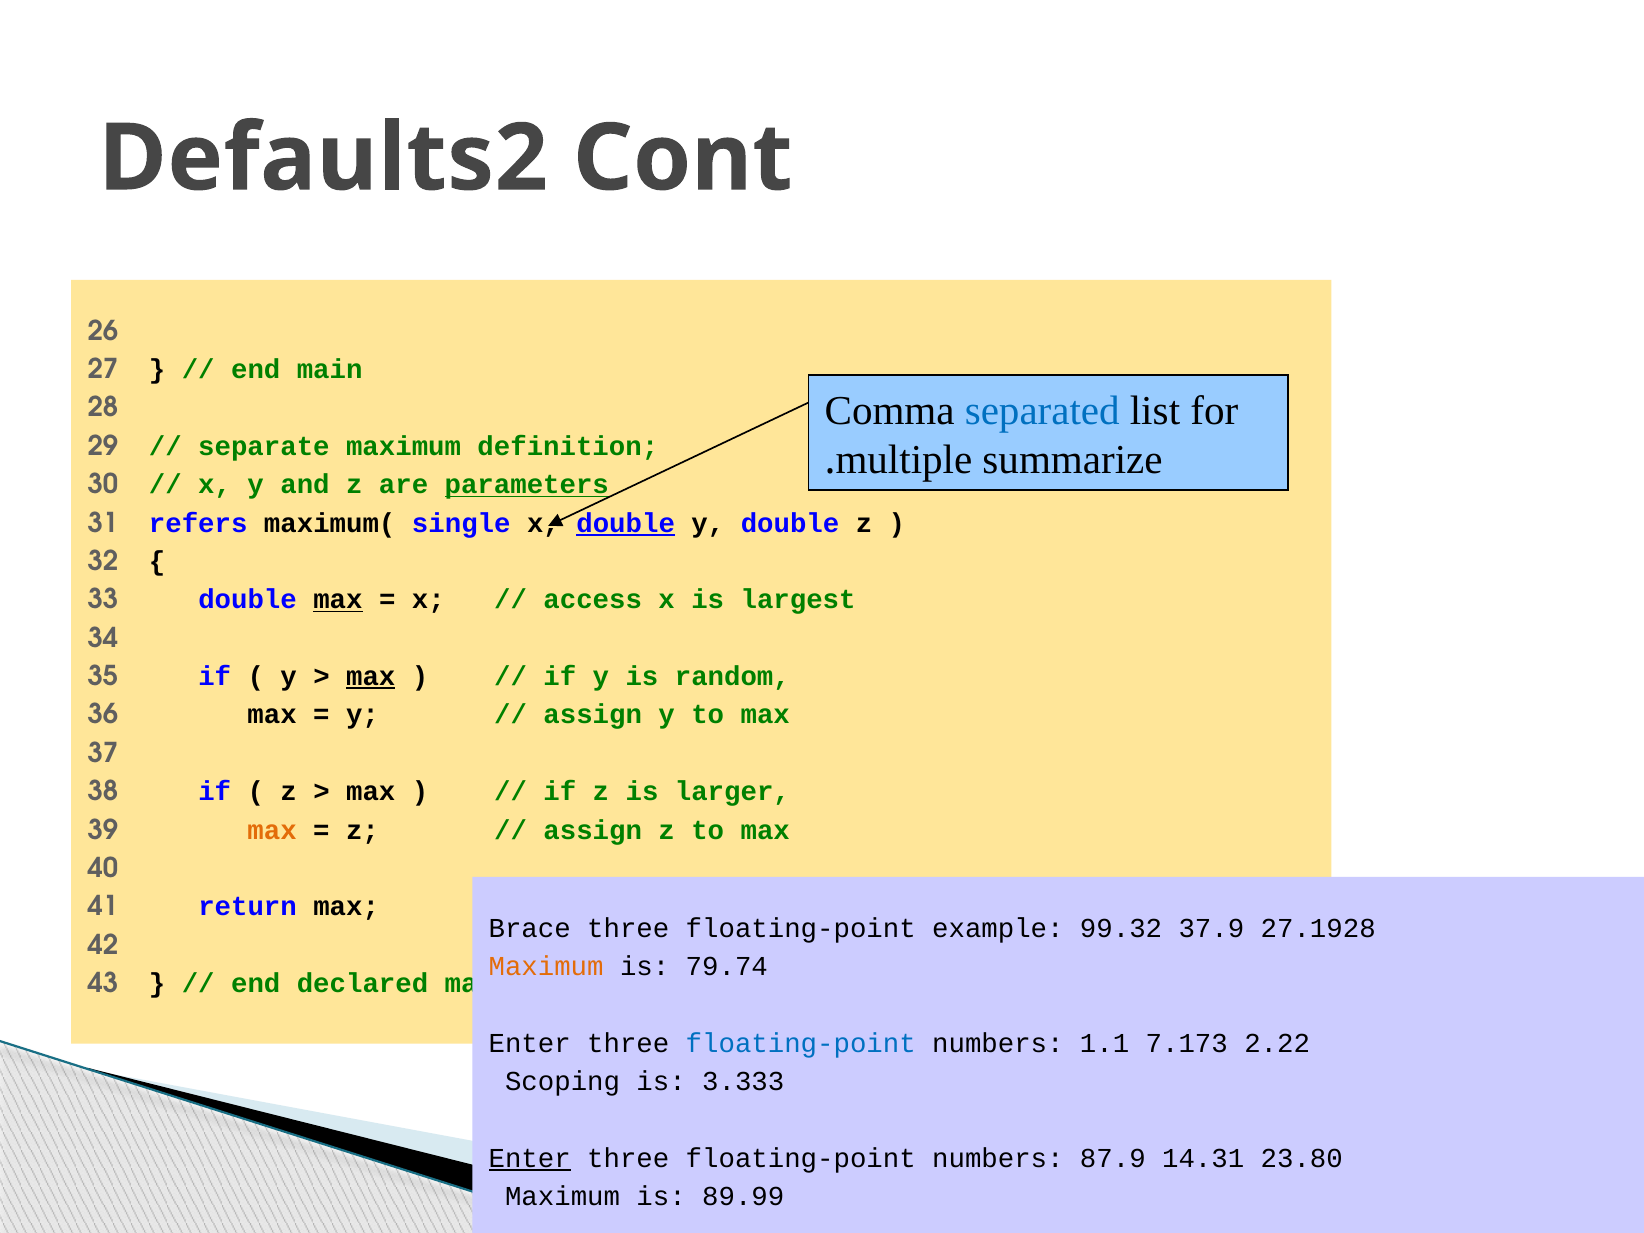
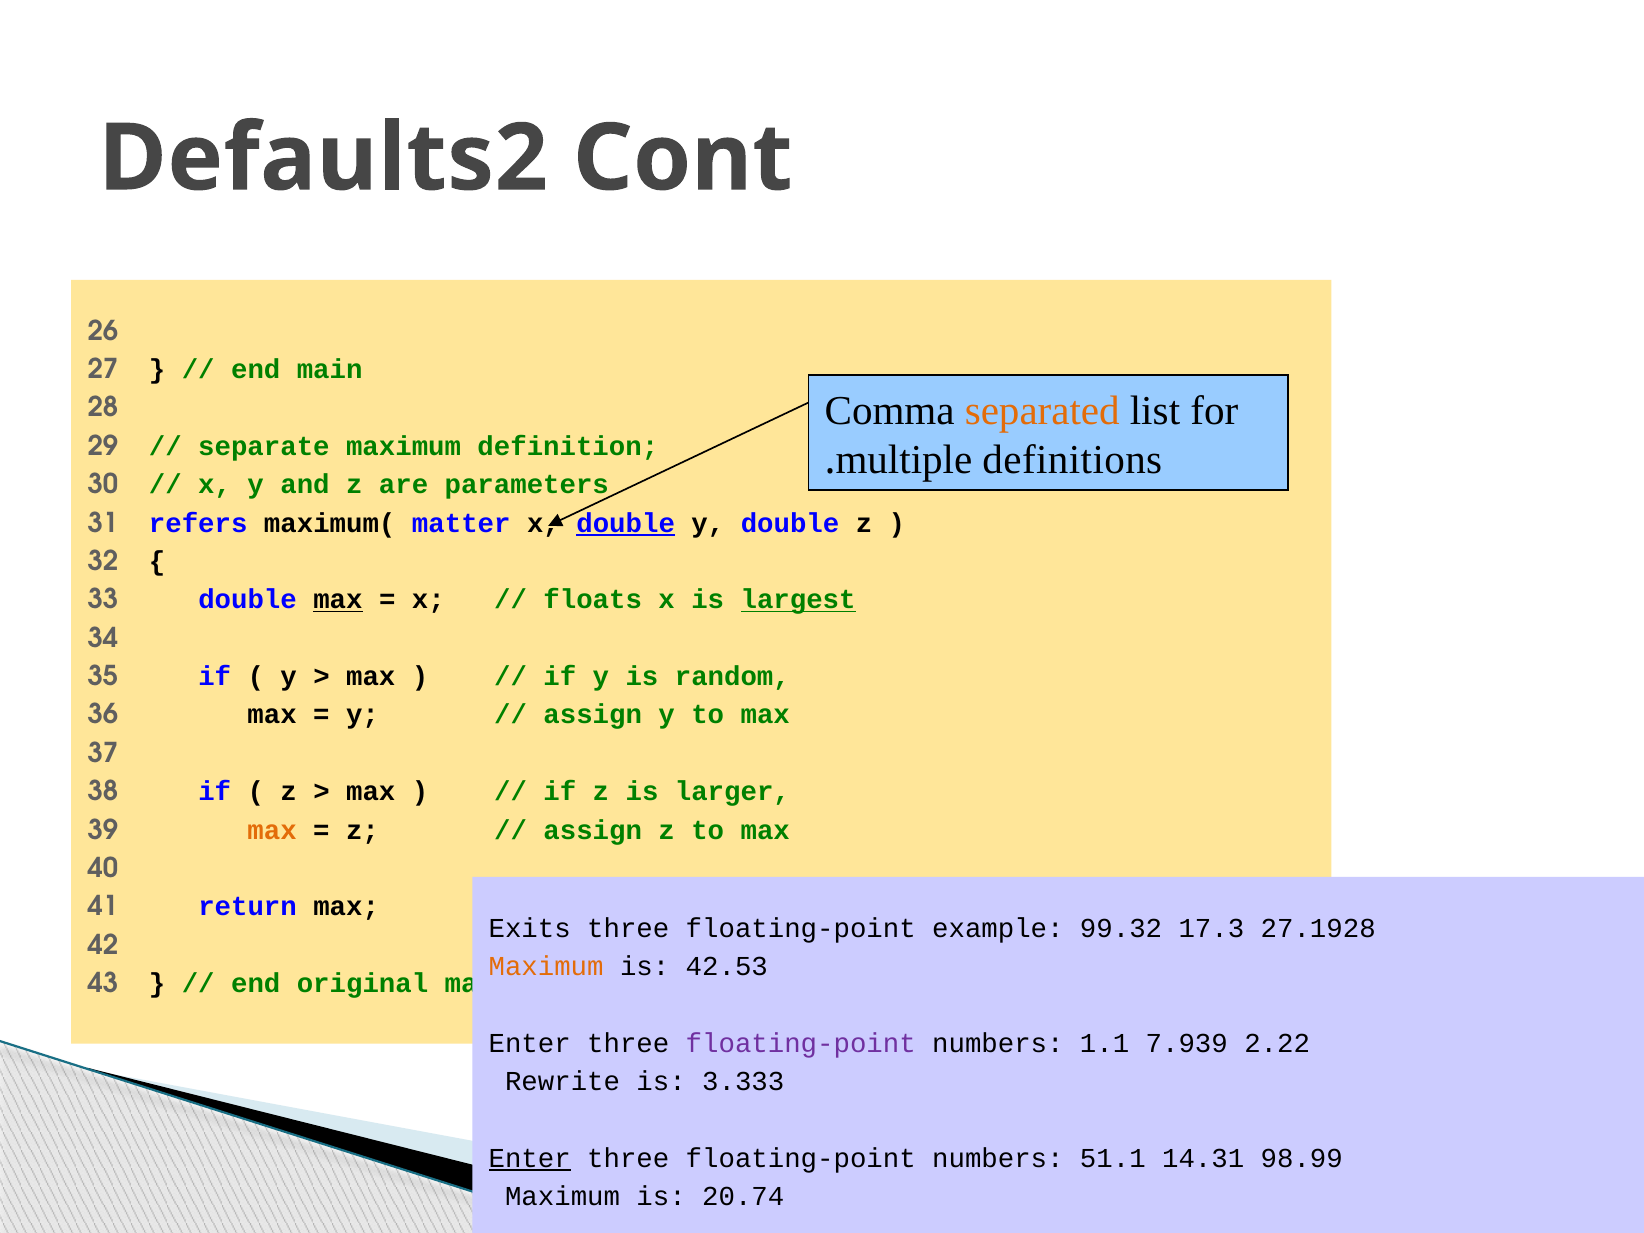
separated colour: blue -> orange
summarize: summarize -> definitions
parameters underline: present -> none
single: single -> matter
access: access -> floats
largest at (798, 600) underline: none -> present
max at (371, 677) underline: present -> none
Brace: Brace -> Exits
37.9: 37.9 -> 17.3
79.74: 79.74 -> 42.53
declared: declared -> original
floating-point at (801, 1043) colour: blue -> purple
7.173: 7.173 -> 7.939
Scoping: Scoping -> Rewrite
87.9: 87.9 -> 51.1
23.80: 23.80 -> 98.99
89.99: 89.99 -> 20.74
